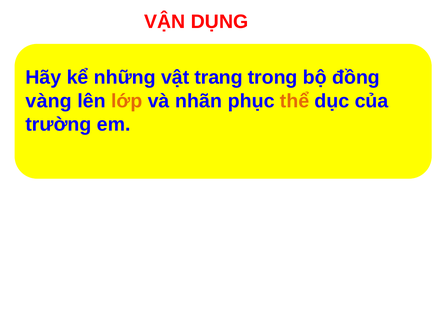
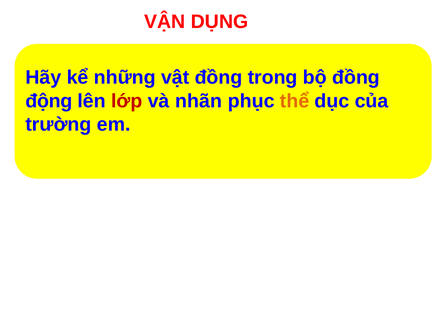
vật trang: trang -> đồng
vàng: vàng -> động
lớp colour: orange -> red
